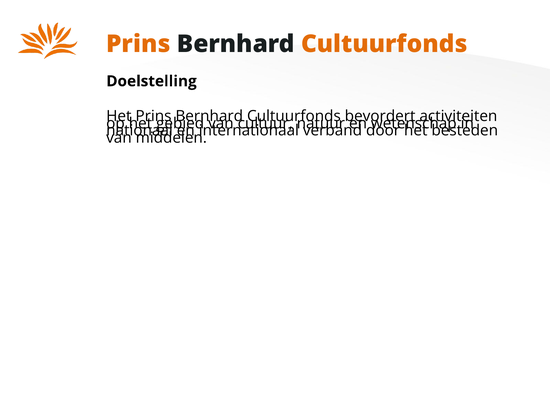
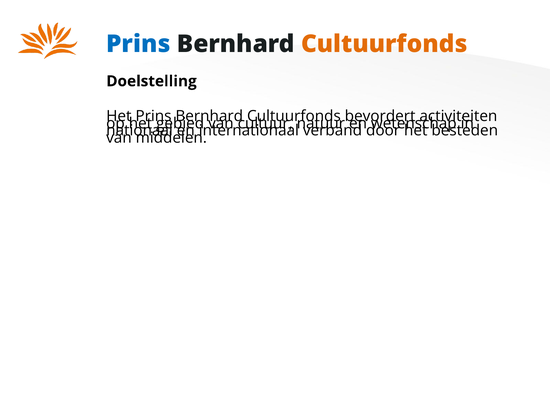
Prins at (138, 44) colour: orange -> blue
